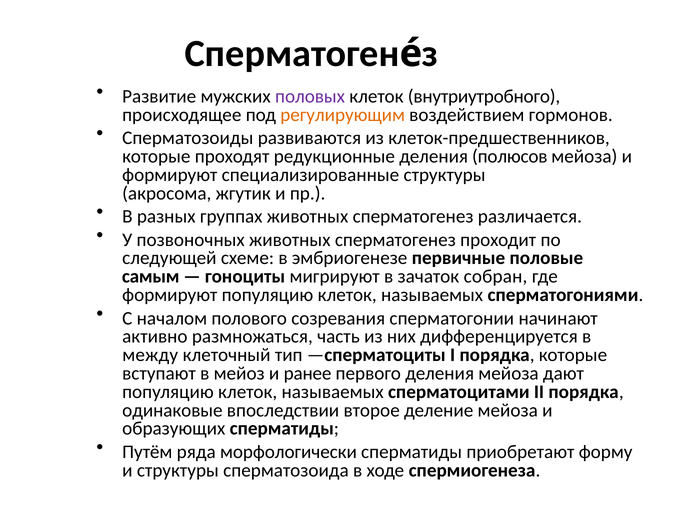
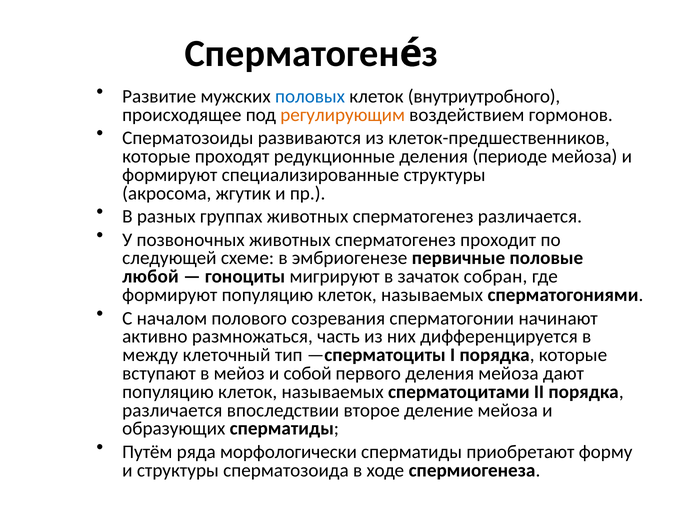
половых colour: purple -> blue
полюсов: полюсов -> периоде
самым: самым -> любой
ранее: ранее -> собой
одинаковые at (172, 410): одинаковые -> различается
